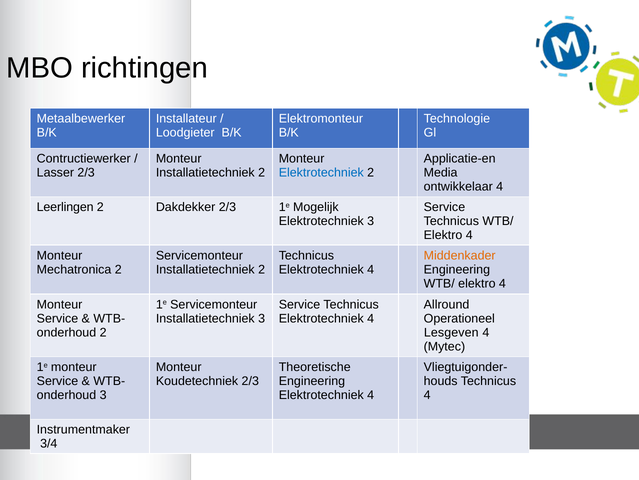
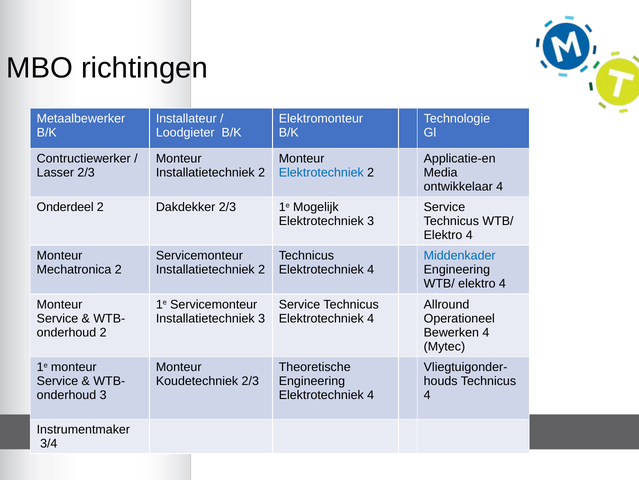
Leerlingen: Leerlingen -> Onderdeel
Middenkader colour: orange -> blue
Lesgeven: Lesgeven -> Bewerken
